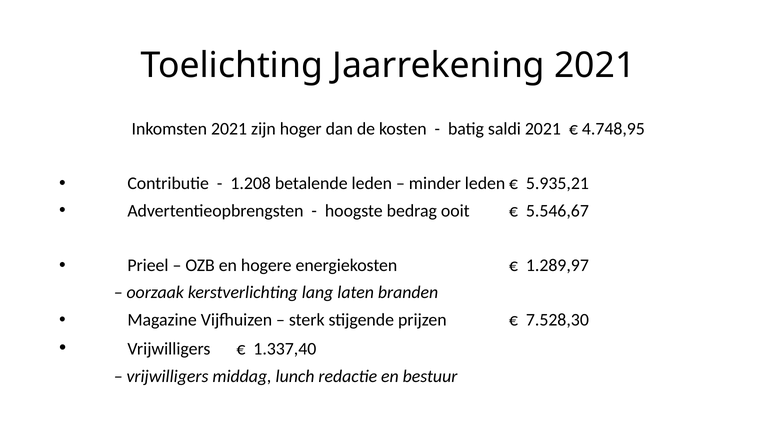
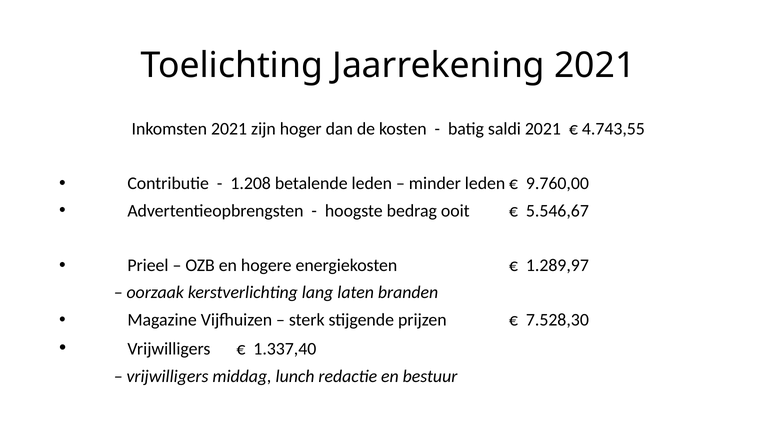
4.748,95: 4.748,95 -> 4.743,55
5.935,21: 5.935,21 -> 9.760,00
